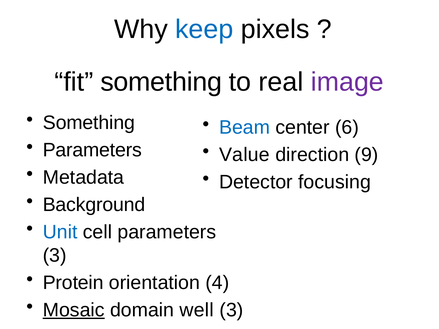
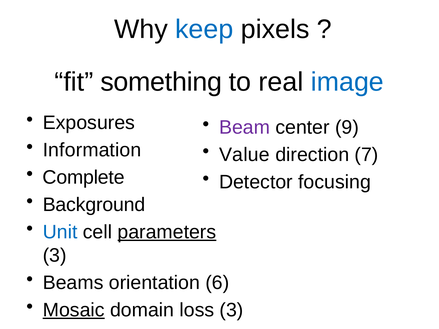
image colour: purple -> blue
Something at (89, 123): Something -> Exposures
Beam colour: blue -> purple
6: 6 -> 9
Parameters at (92, 150): Parameters -> Information
9: 9 -> 7
Metadata: Metadata -> Complete
parameters at (167, 232) underline: none -> present
Protein: Protein -> Beams
4: 4 -> 6
well: well -> loss
